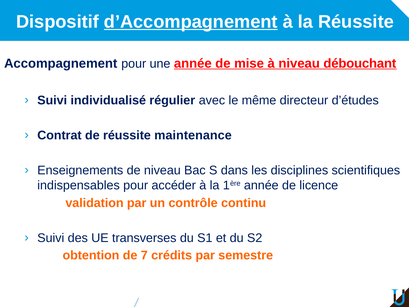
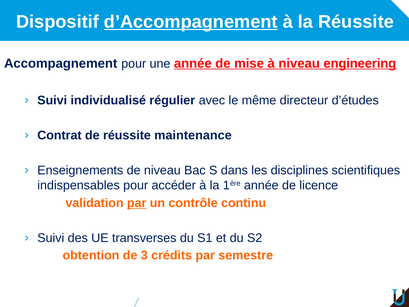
débouchant: débouchant -> engineering
par at (137, 203) underline: none -> present
7: 7 -> 3
